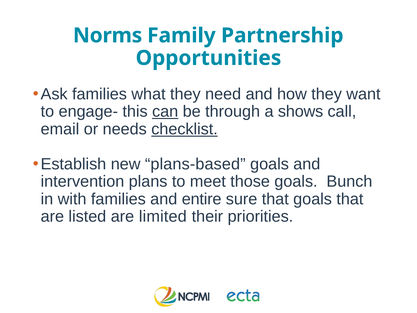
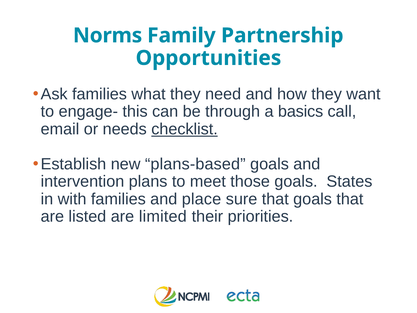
can underline: present -> none
shows: shows -> basics
Bunch: Bunch -> States
entire: entire -> place
